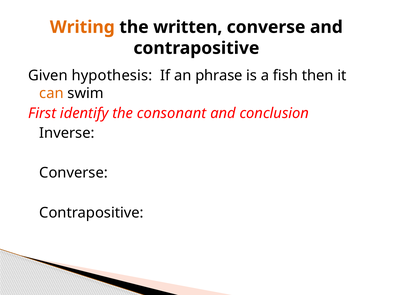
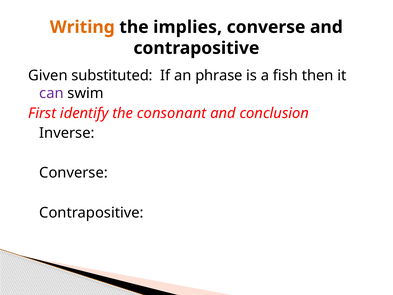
written: written -> implies
hypothesis: hypothesis -> substituted
can colour: orange -> purple
